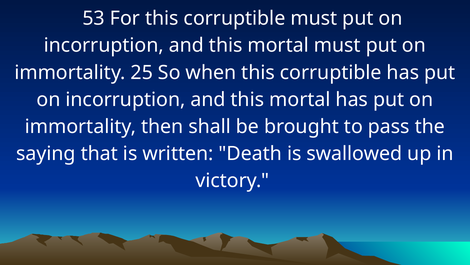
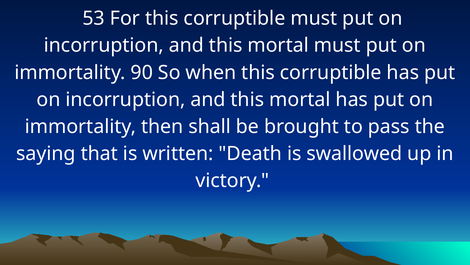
25: 25 -> 90
